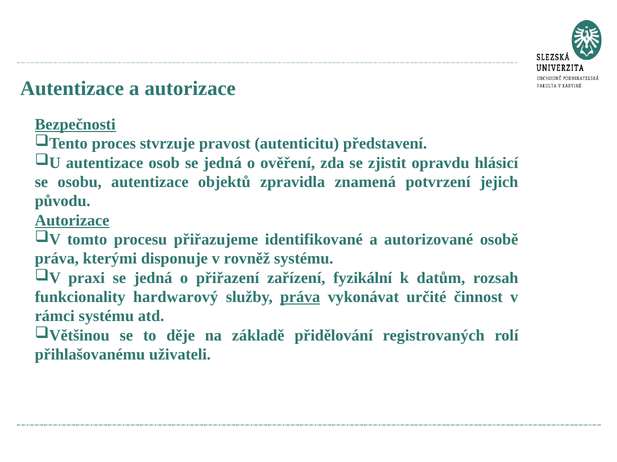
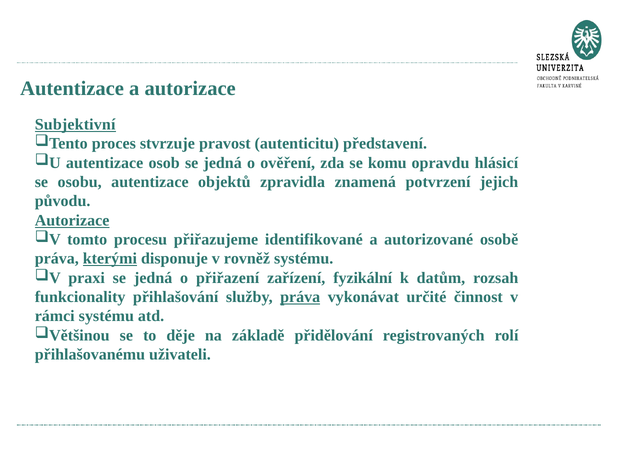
Bezpečnosti: Bezpečnosti -> Subjektivní
zjistit: zjistit -> komu
kterými underline: none -> present
hardwarový: hardwarový -> přihlašování
